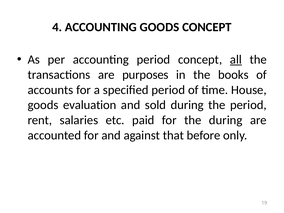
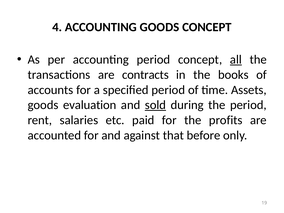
purposes: purposes -> contracts
House: House -> Assets
sold underline: none -> present
the during: during -> profits
